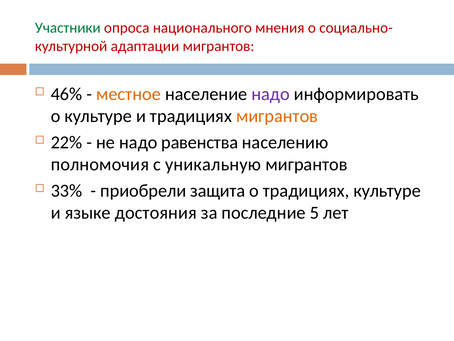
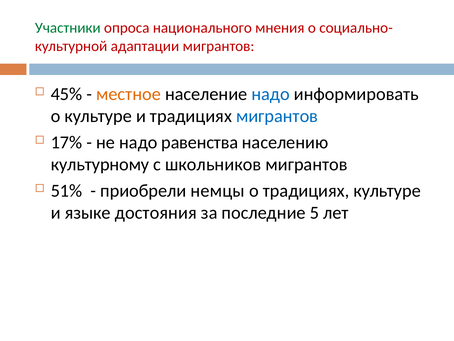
46%: 46% -> 45%
надо at (271, 94) colour: purple -> blue
мигрантов at (277, 116) colour: orange -> blue
22%: 22% -> 17%
полномочия: полномочия -> культурному
уникальную: уникальную -> школьников
33%: 33% -> 51%
защита: защита -> немцы
